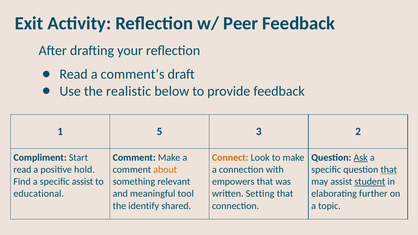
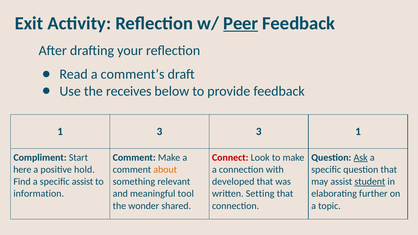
Peer underline: none -> present
realistic: realistic -> receives
1 5: 5 -> 3
3 2: 2 -> 1
Connect colour: orange -> red
read at (22, 170): read -> here
that at (389, 170) underline: present -> none
empowers: empowers -> developed
educational: educational -> information
identify: identify -> wonder
